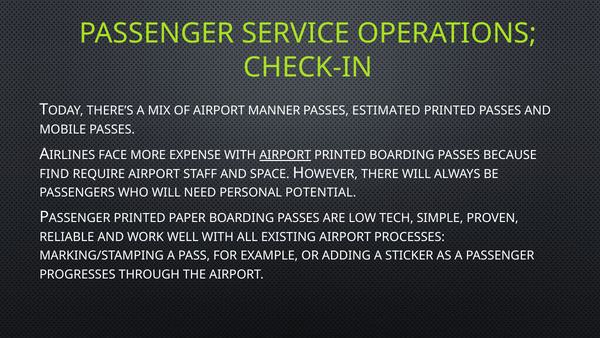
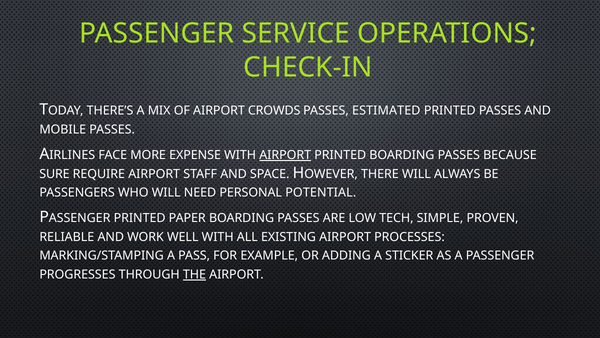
MANNER: MANNER -> CROWDS
FIND: FIND -> SURE
THE underline: none -> present
